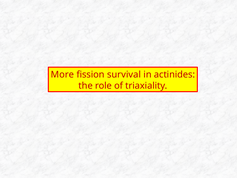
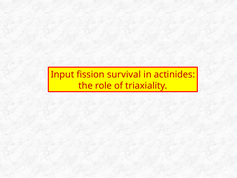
More: More -> Input
